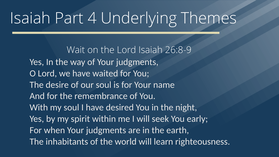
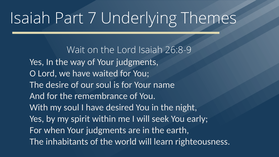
4: 4 -> 7
